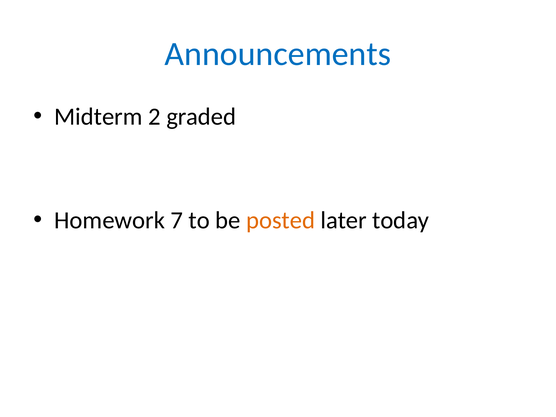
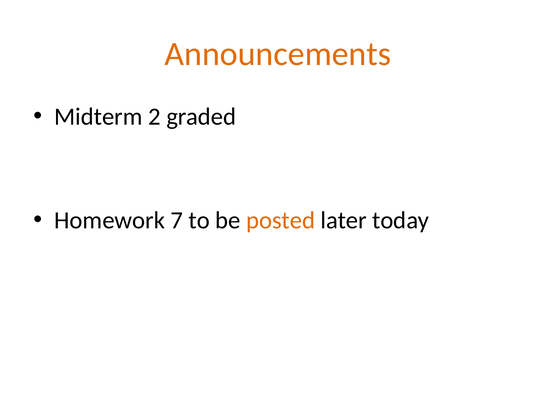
Announcements colour: blue -> orange
